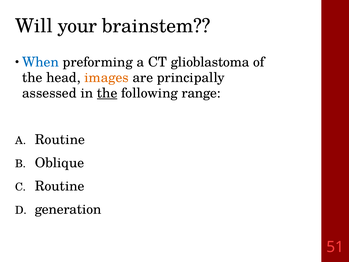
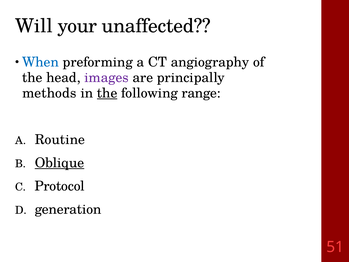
brainstem: brainstem -> unaffected
glioblastoma: glioblastoma -> angiography
images colour: orange -> purple
assessed: assessed -> methods
Oblique underline: none -> present
Routine at (60, 186): Routine -> Protocol
